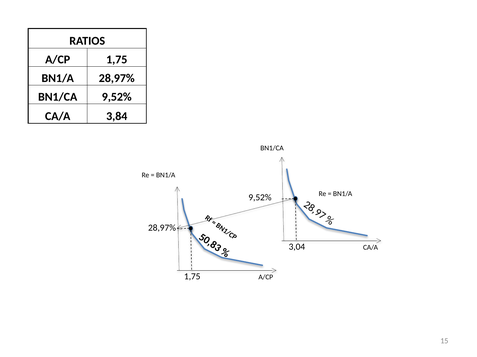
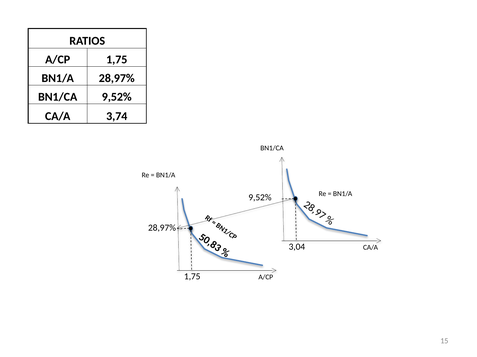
3,84: 3,84 -> 3,74
